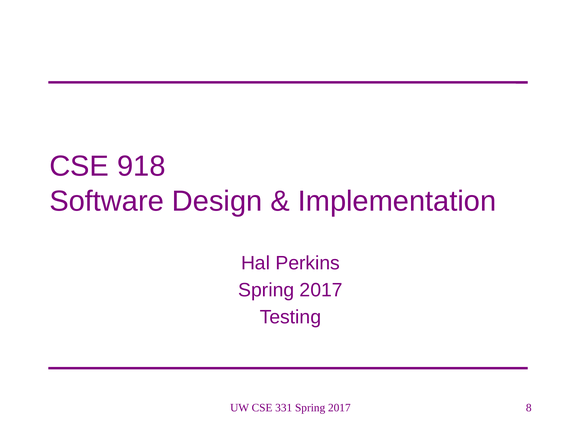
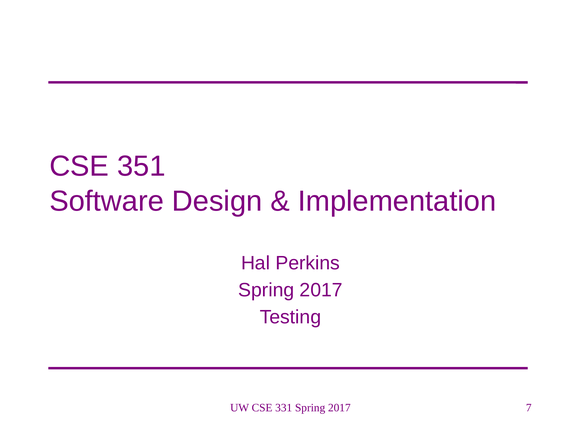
918: 918 -> 351
8: 8 -> 7
